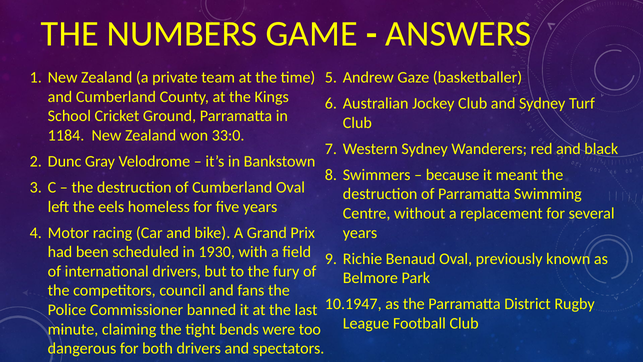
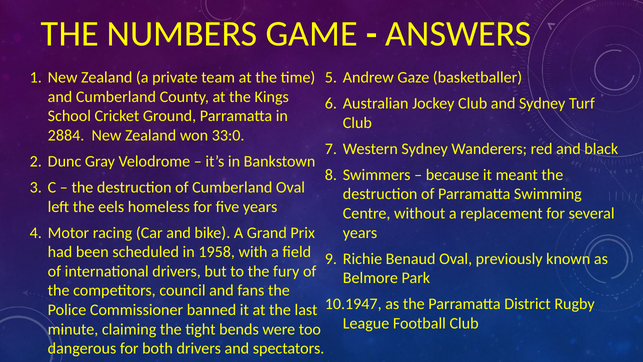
1184: 1184 -> 2884
1930: 1930 -> 1958
